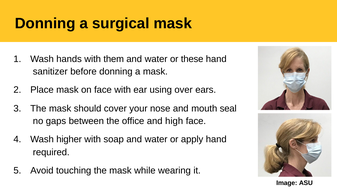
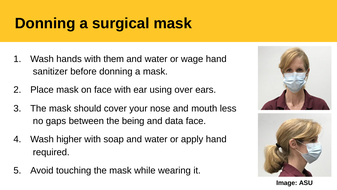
these: these -> wage
seal: seal -> less
office: office -> being
high: high -> data
